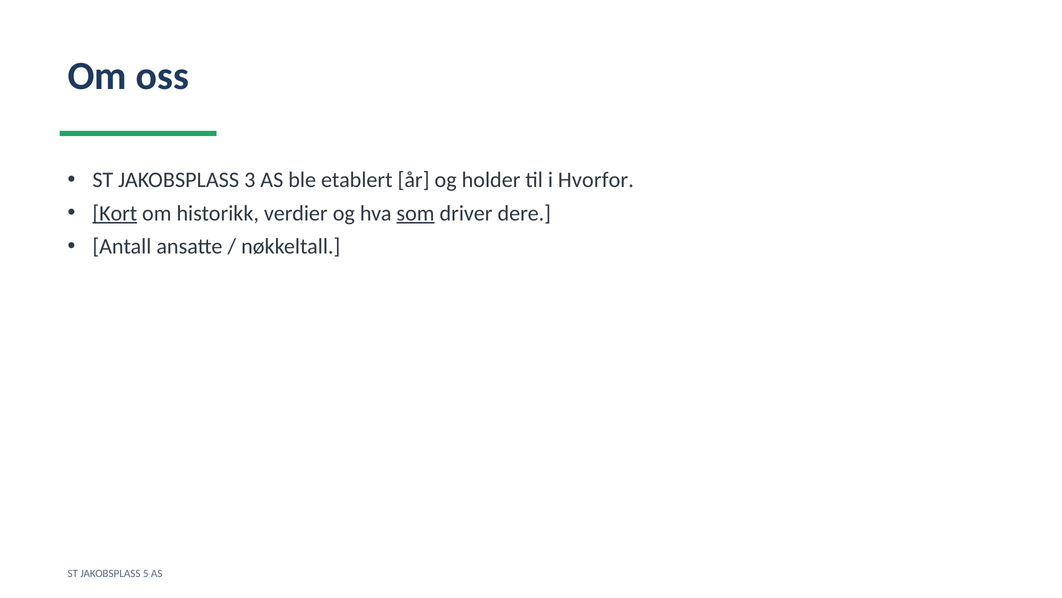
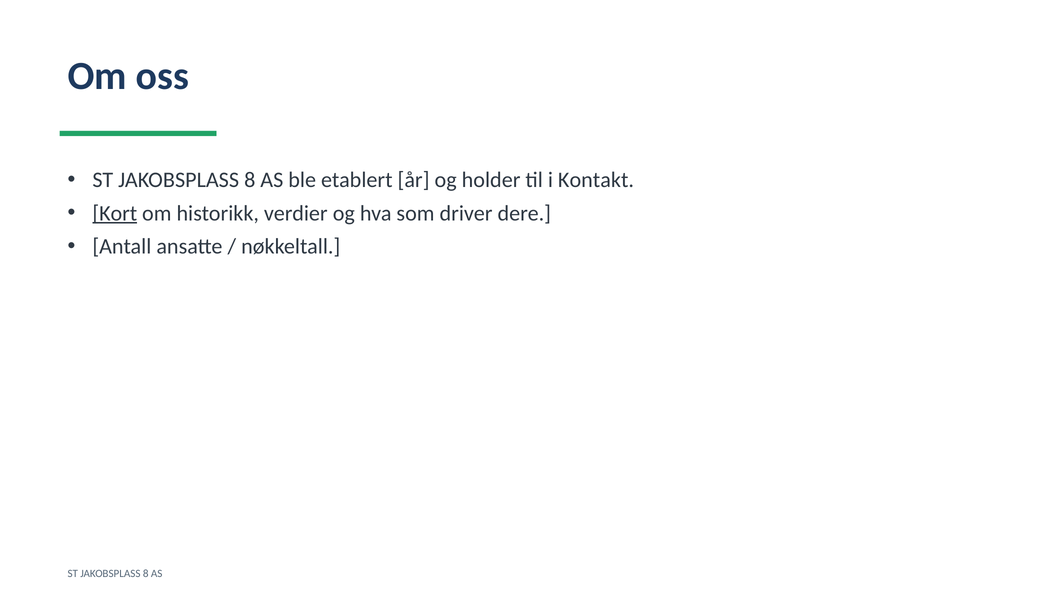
3 at (250, 180): 3 -> 8
Hvorfor: Hvorfor -> Kontakt
som underline: present -> none
5 at (146, 573): 5 -> 8
